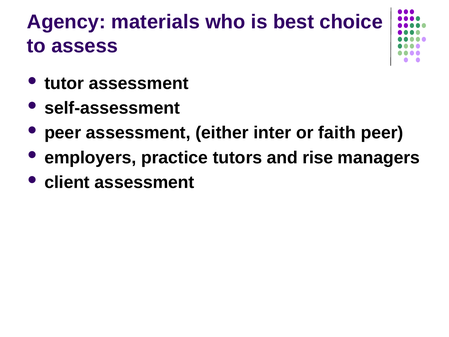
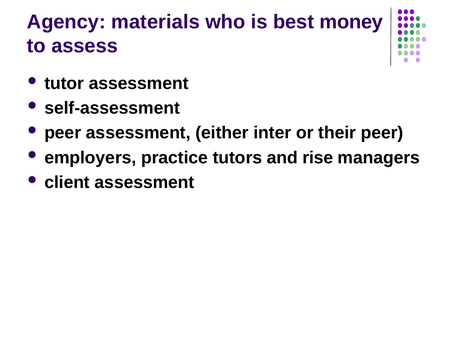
choice: choice -> money
faith: faith -> their
